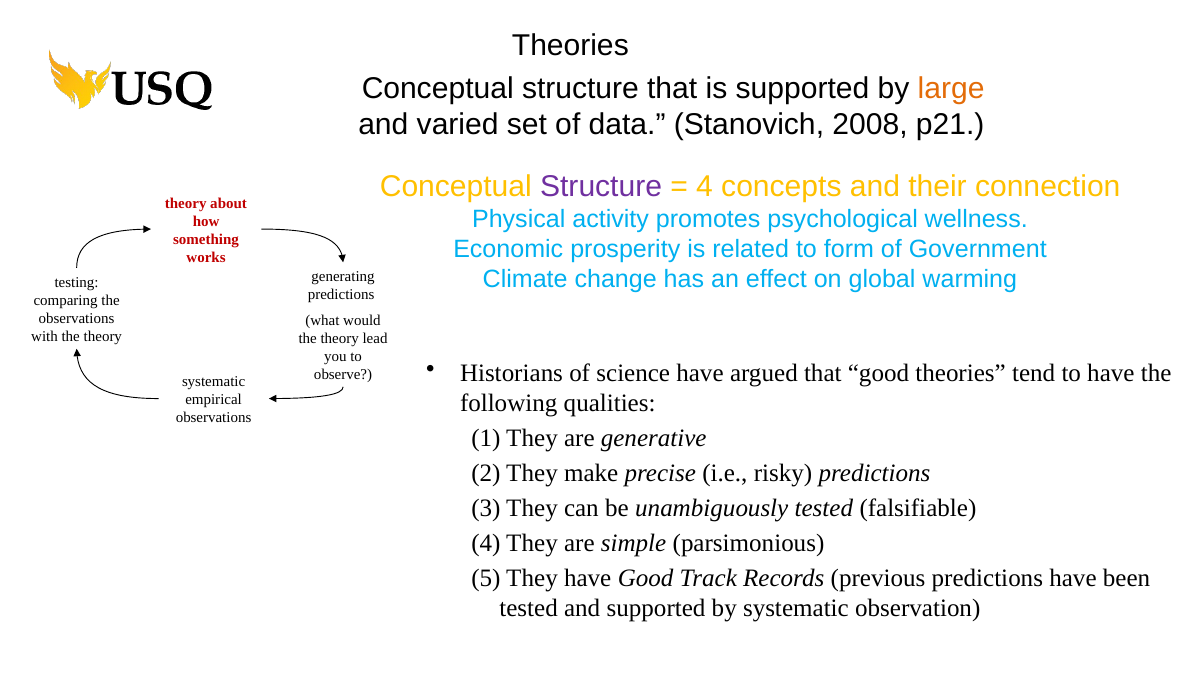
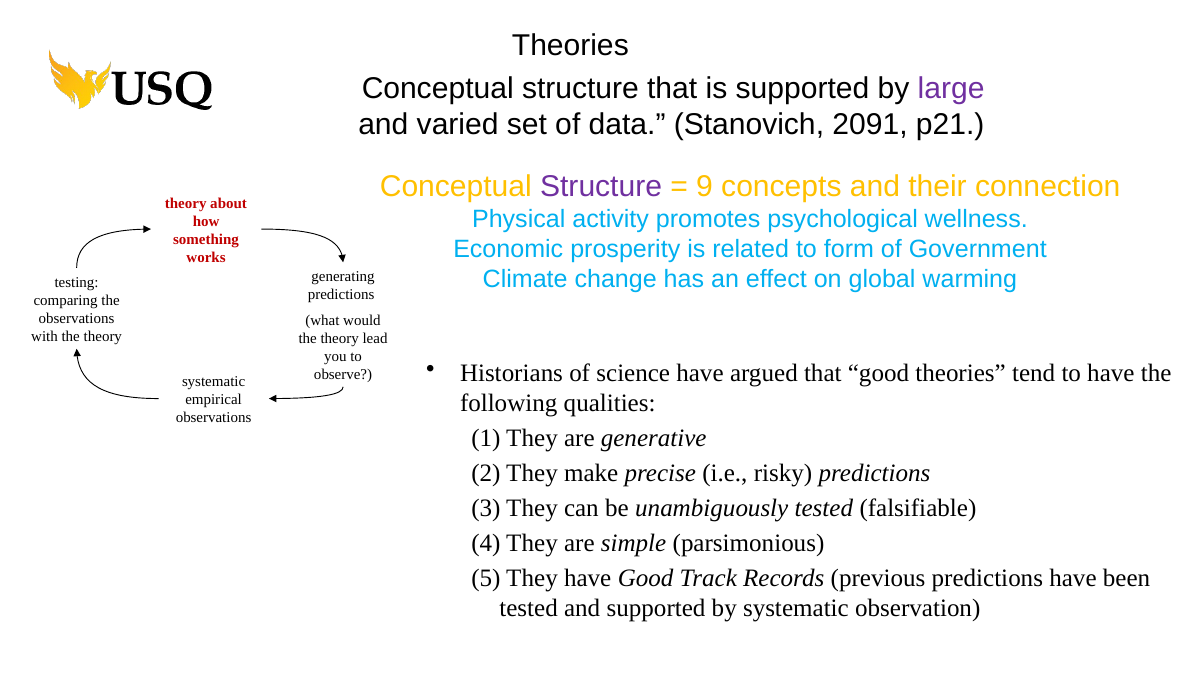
large colour: orange -> purple
2008: 2008 -> 2091
4 at (705, 186): 4 -> 9
